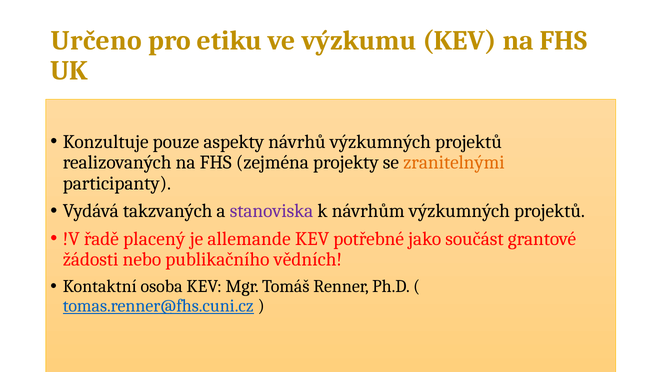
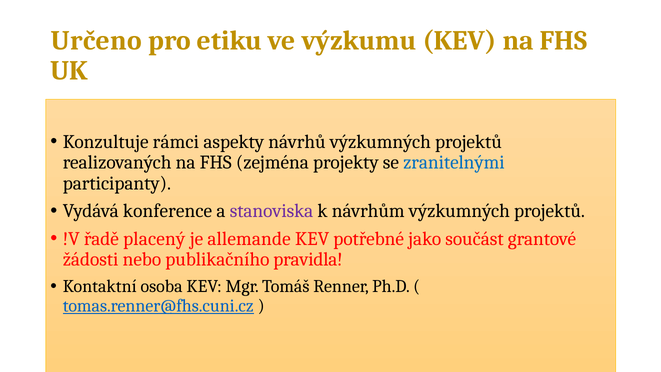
pouze: pouze -> rámci
zranitelnými colour: orange -> blue
takzvaných: takzvaných -> konference
vědních: vědních -> pravidla
